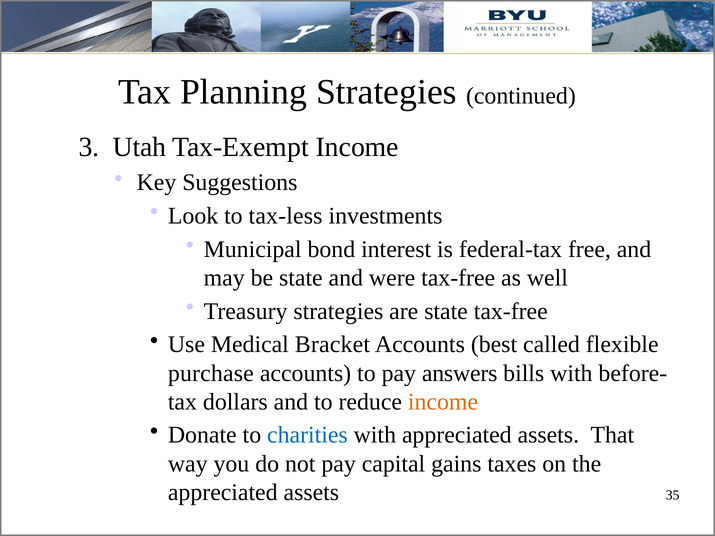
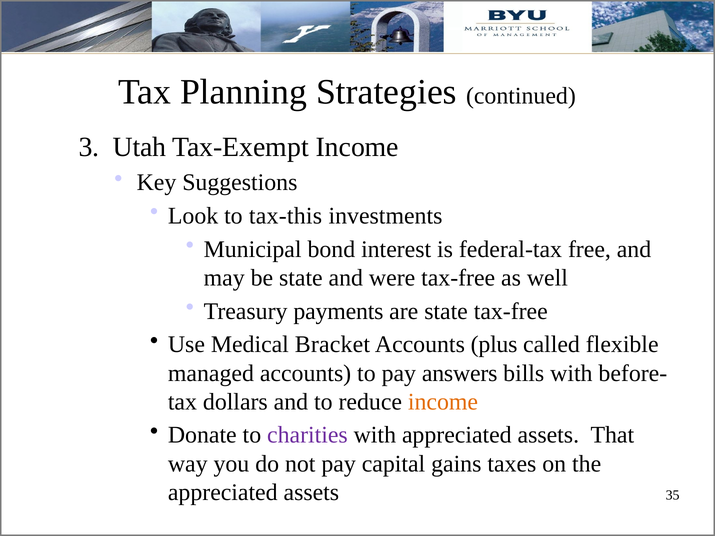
tax-less: tax-less -> tax-this
Treasury strategies: strategies -> payments
best: best -> plus
purchase: purchase -> managed
charities colour: blue -> purple
